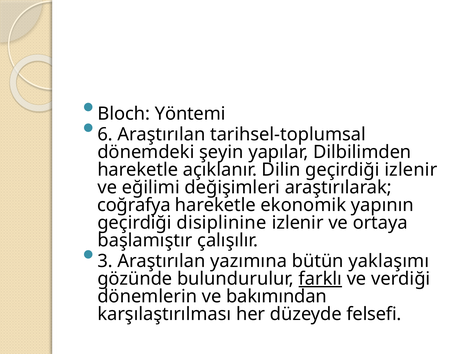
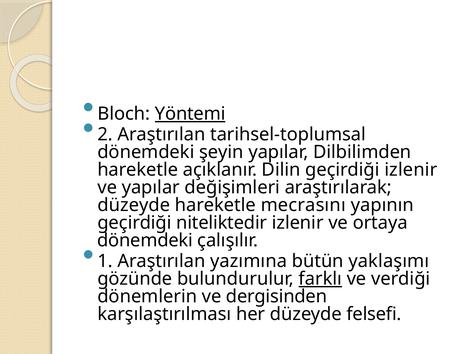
Yöntemi underline: none -> present
6: 6 -> 2
ve eğilimi: eğilimi -> yapılar
coğrafya at (134, 205): coğrafya -> düzeyde
ekonomik: ekonomik -> mecrasını
disiplinine: disiplinine -> niteliktedir
başlamıştır at (145, 240): başlamıştır -> dönemdeki
3: 3 -> 1
bakımından: bakımından -> dergisinden
